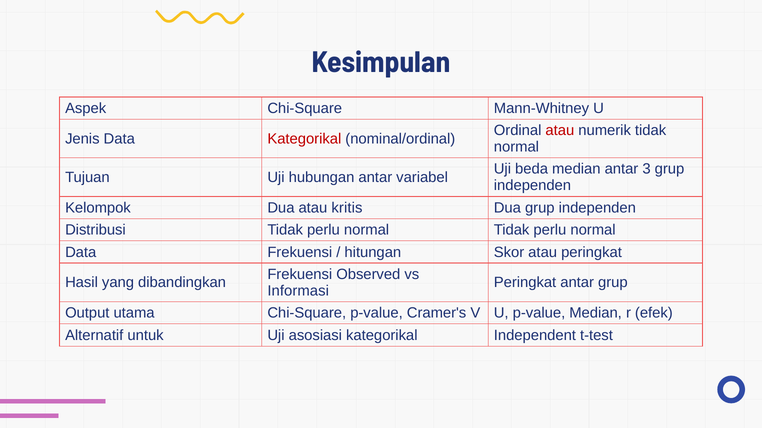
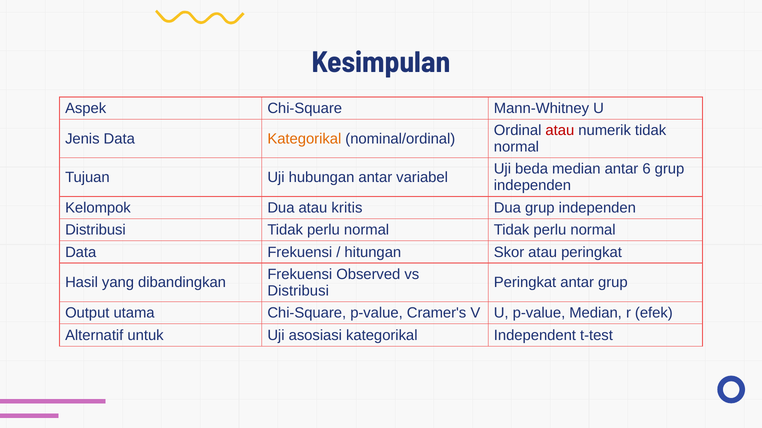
Kategorikal at (304, 139) colour: red -> orange
3: 3 -> 6
Informasi at (298, 291): Informasi -> Distribusi
